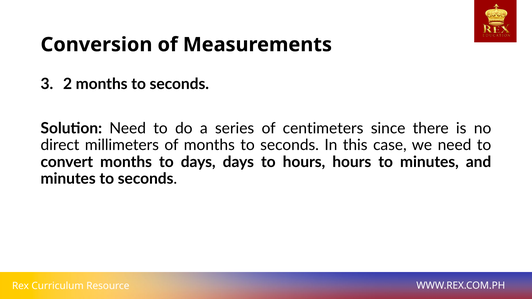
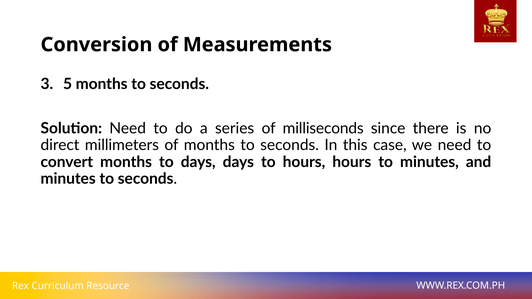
2: 2 -> 5
centimeters: centimeters -> milliseconds
